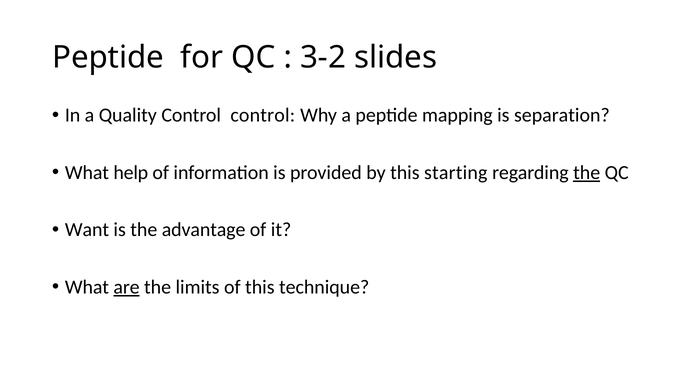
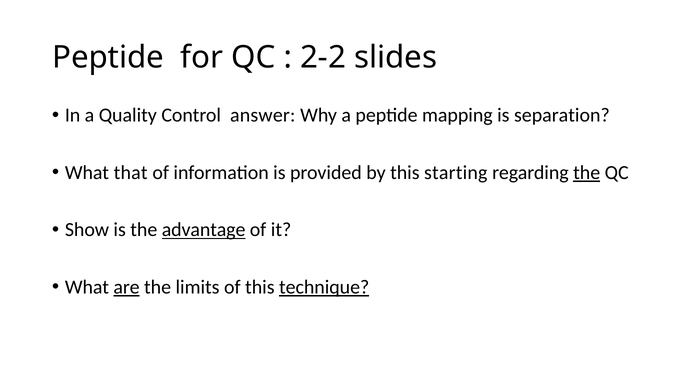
3-2: 3-2 -> 2-2
Control control: control -> answer
help: help -> that
Want: Want -> Show
advantage underline: none -> present
technique underline: none -> present
